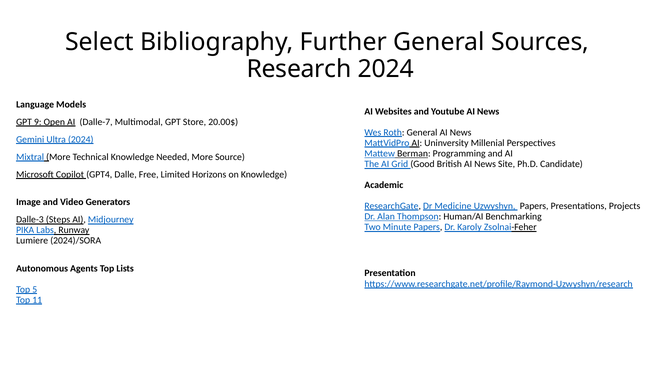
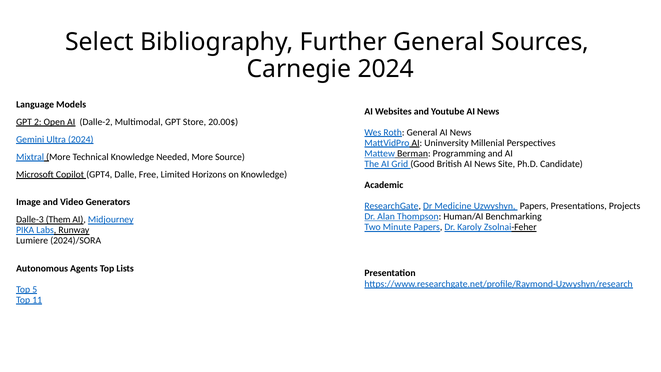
Research: Research -> Carnegie
9: 9 -> 2
Dalle-7: Dalle-7 -> Dalle-2
Steps: Steps -> Them
